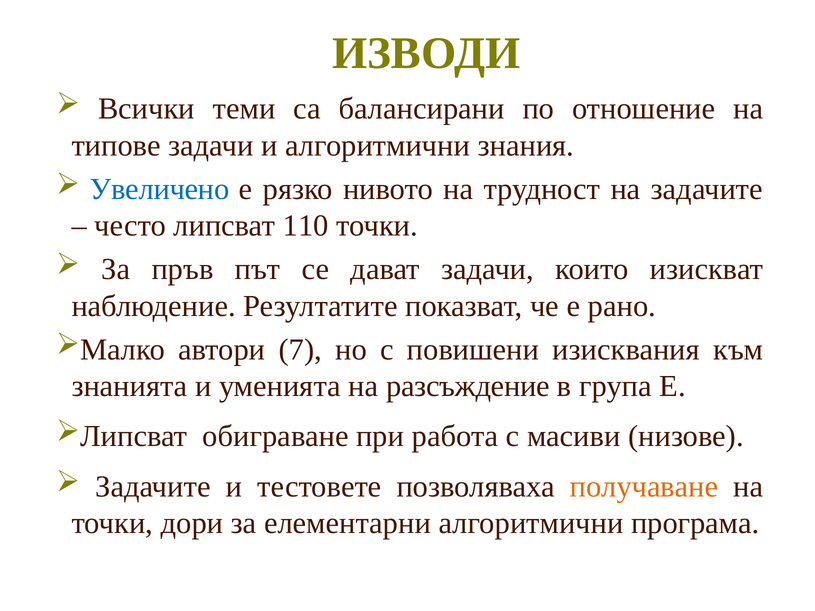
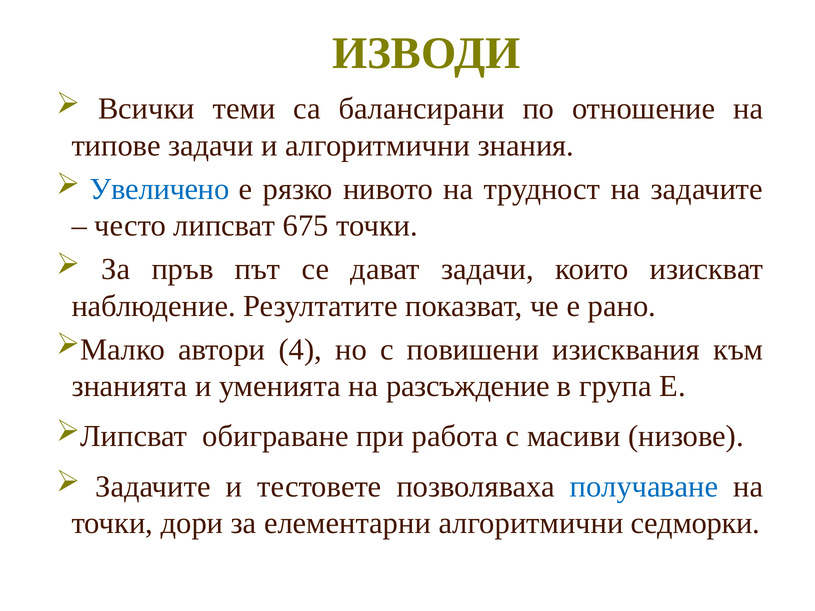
110: 110 -> 675
7: 7 -> 4
получаване colour: orange -> blue
програма: програма -> седморки
